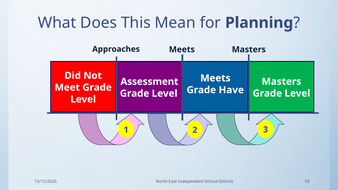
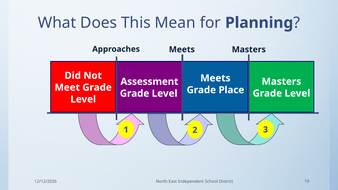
Have: Have -> Place
